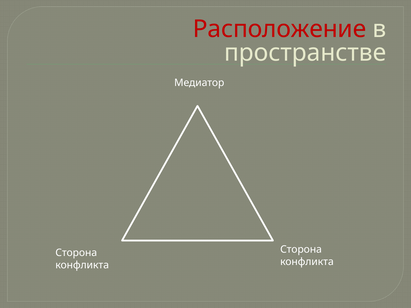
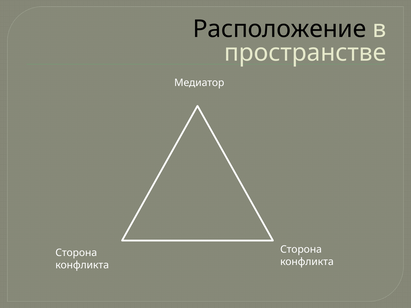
Расположение colour: red -> black
